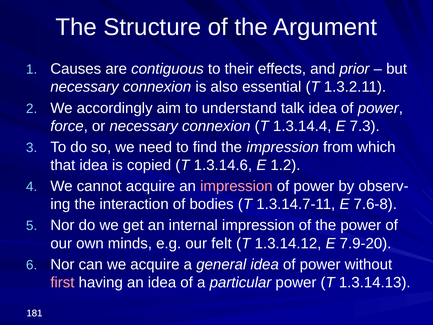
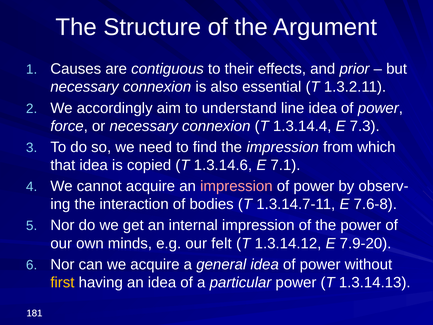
talk: talk -> line
1.2: 1.2 -> 7.1
first colour: pink -> yellow
